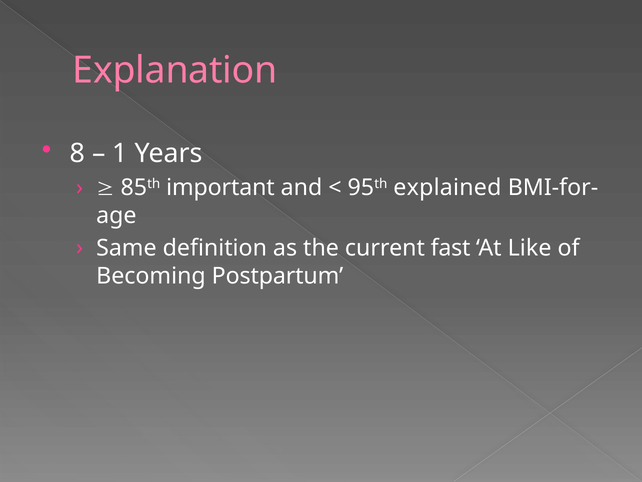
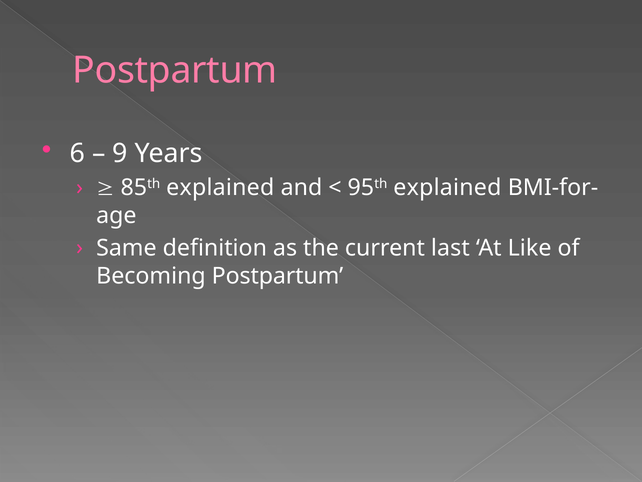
Explanation at (175, 70): Explanation -> Postpartum
8: 8 -> 6
1: 1 -> 9
85th important: important -> explained
fast: fast -> last
